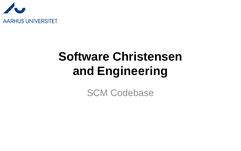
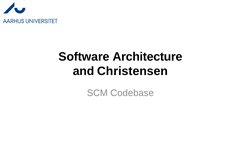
Christensen: Christensen -> Architecture
Engineering: Engineering -> Christensen
